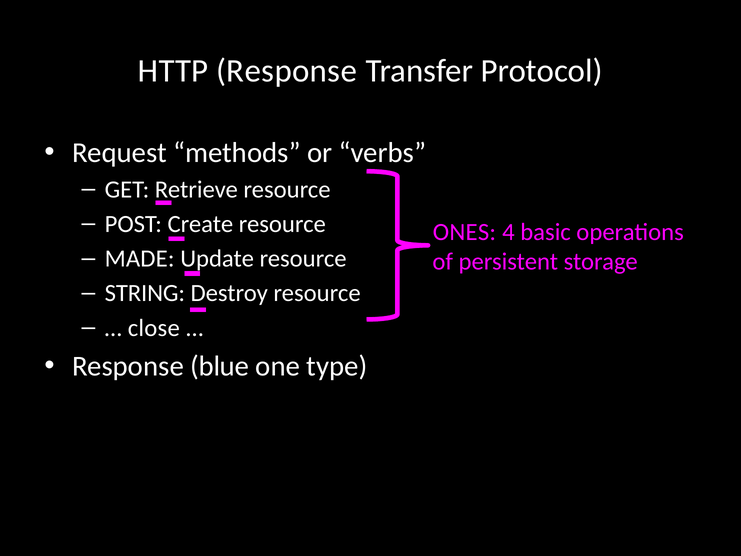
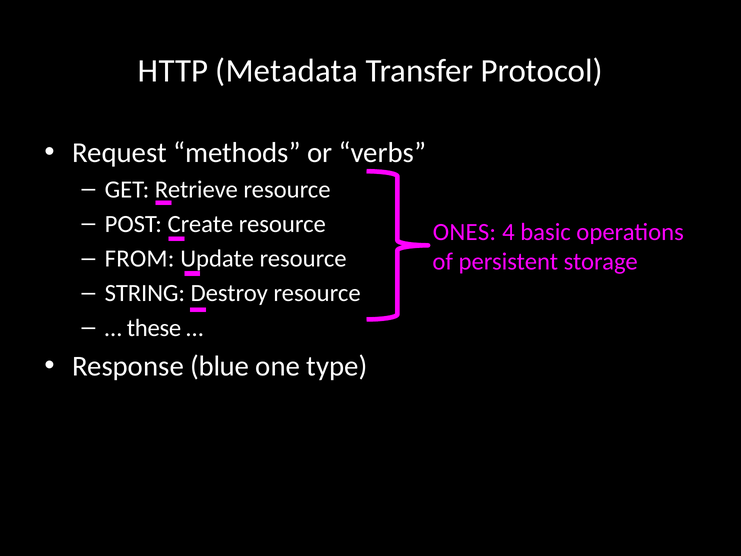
HTTP Response: Response -> Metadata
MADE: MADE -> FROM
close: close -> these
